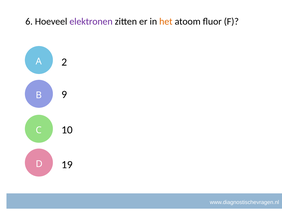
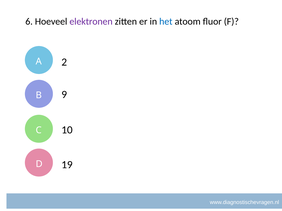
het colour: orange -> blue
